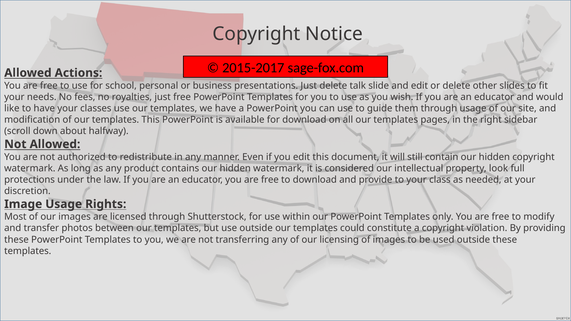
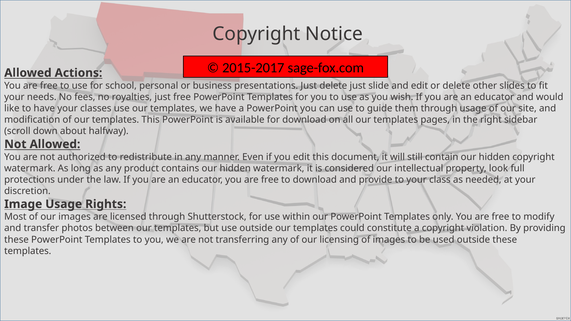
delete talk: talk -> just
